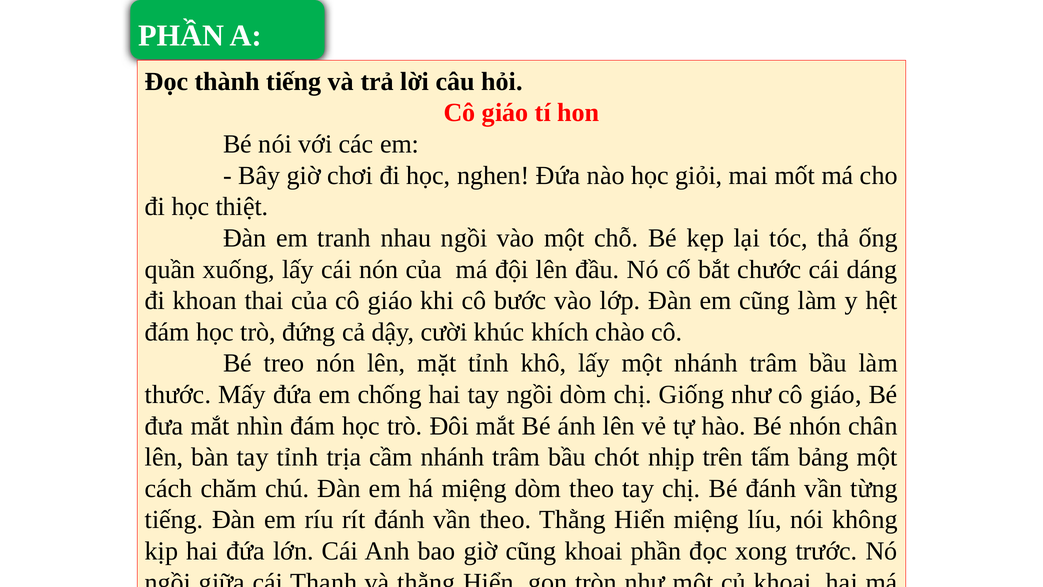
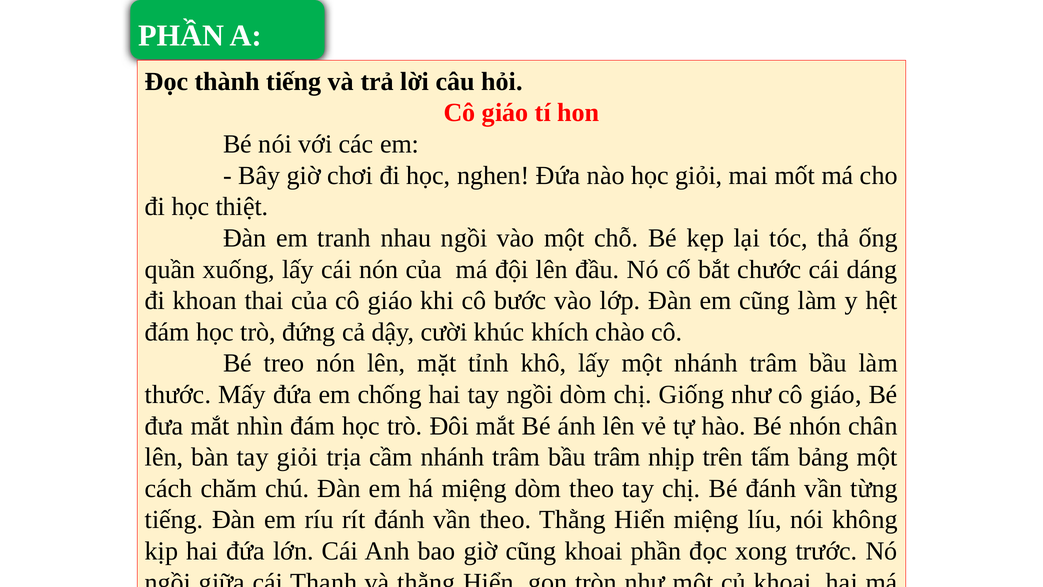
tay tỉnh: tỉnh -> giỏi
bầu chót: chót -> trâm
